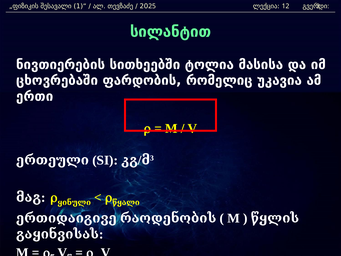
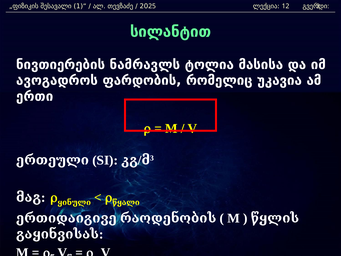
სითხეებში: სითხეებში -> ნამრავლს
ცხოვრებაში: ცხოვრებაში -> ავოგადროს
